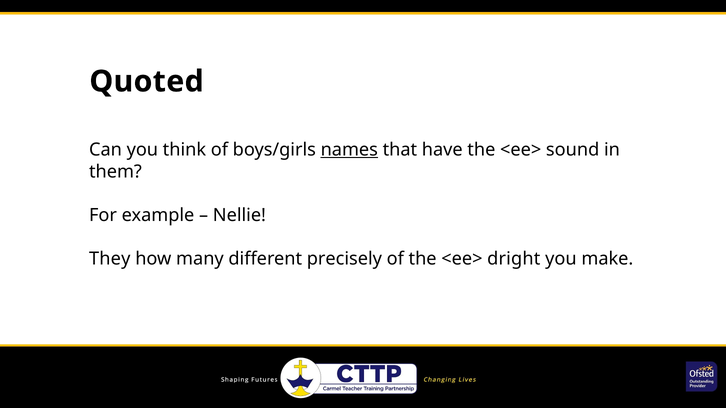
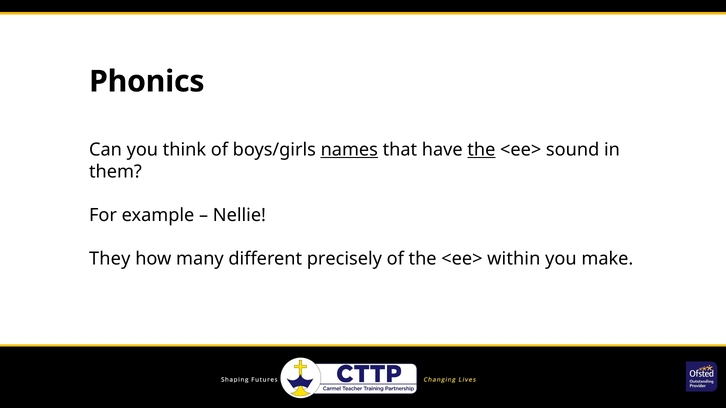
Quoted: Quoted -> Phonics
the at (481, 150) underline: none -> present
dright: dright -> within
